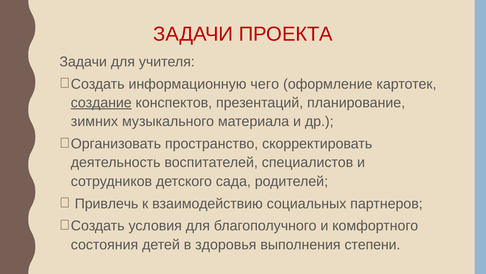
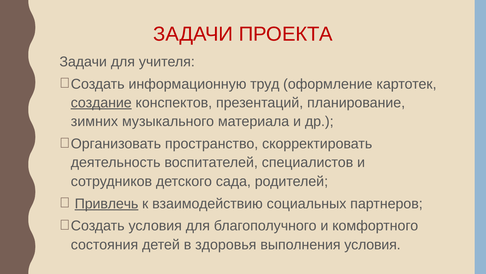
чего: чего -> труд
Привлечь underline: none -> present
выполнения степени: степени -> условия
